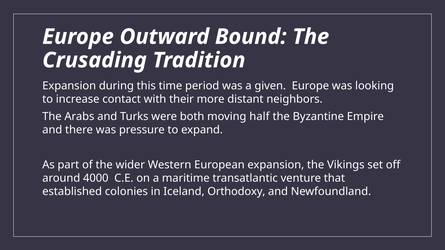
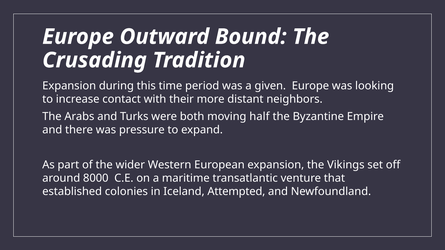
4000: 4000 -> 8000
Orthodoxy: Orthodoxy -> Attempted
